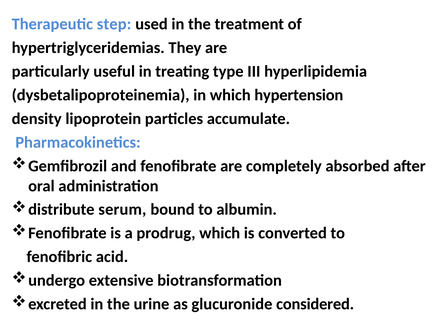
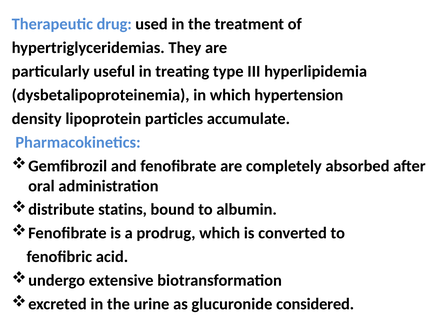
step: step -> drug
serum: serum -> statins
